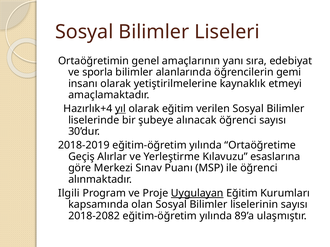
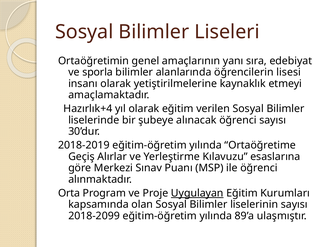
gemi: gemi -> lisesi
yıl underline: present -> none
Ilgili: Ilgili -> Orta
2018-2082: 2018-2082 -> 2018-2099
